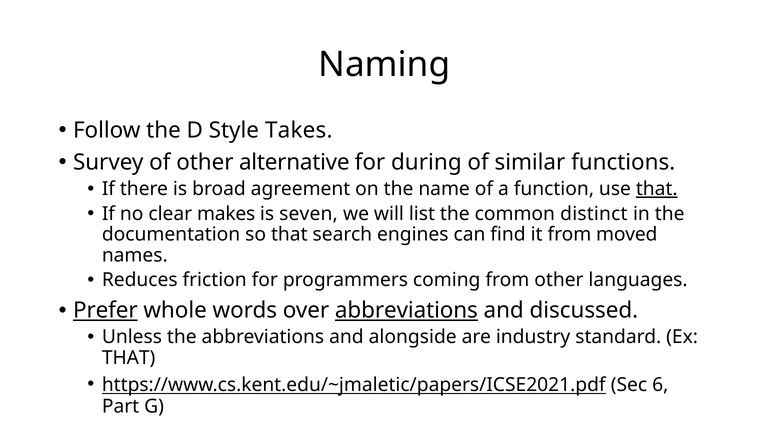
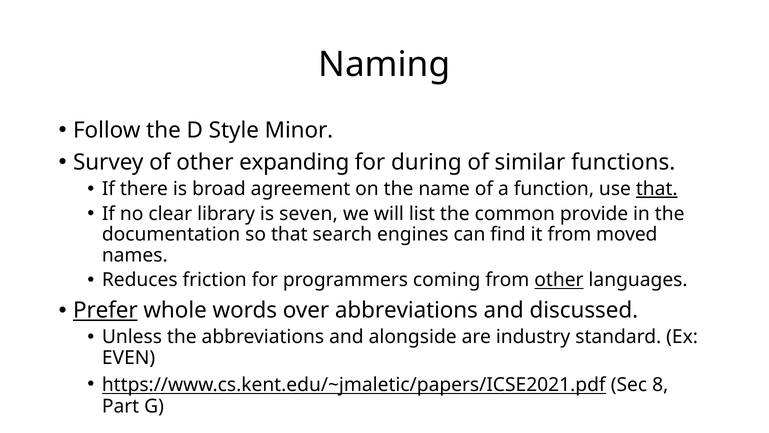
Takes: Takes -> Minor
alternative: alternative -> expanding
makes: makes -> library
distinct: distinct -> provide
other at (559, 280) underline: none -> present
abbreviations at (406, 310) underline: present -> none
THAT at (129, 358): THAT -> EVEN
6: 6 -> 8
